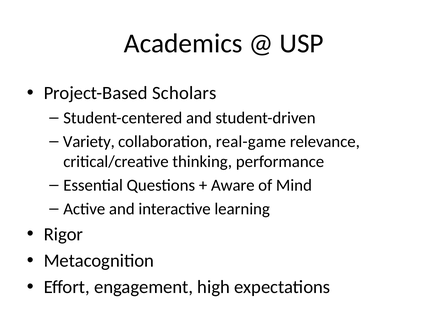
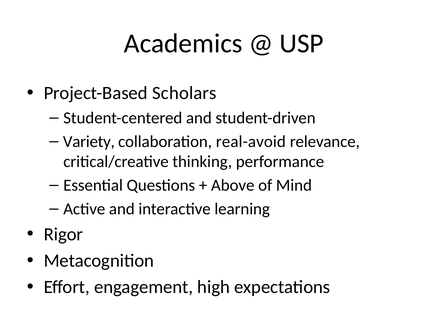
real-game: real-game -> real-avoid
Aware: Aware -> Above
